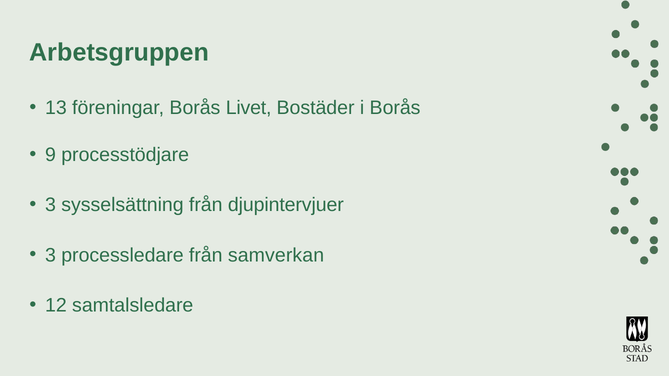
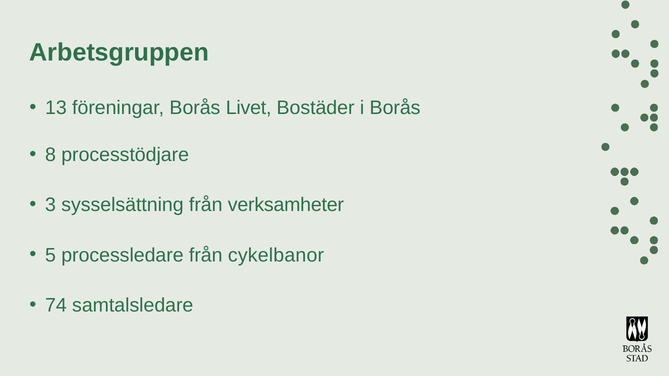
9: 9 -> 8
djupintervjuer: djupintervjuer -> verksamheter
3 at (51, 255): 3 -> 5
samverkan: samverkan -> cykelbanor
12: 12 -> 74
